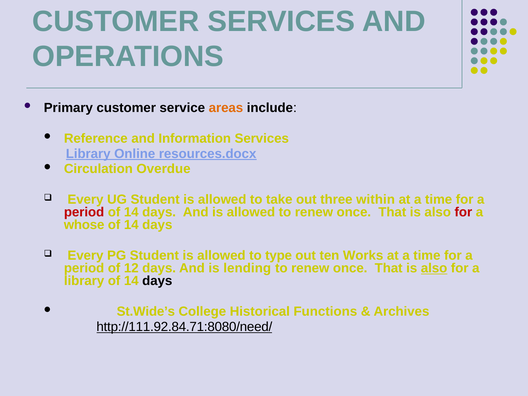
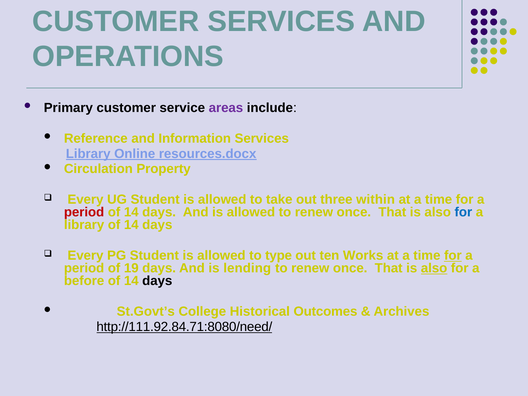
areas colour: orange -> purple
Overdue: Overdue -> Property
for at (463, 212) colour: red -> blue
whose at (84, 225): whose -> library
for at (453, 256) underline: none -> present
12: 12 -> 19
library at (84, 281): library -> before
St.Wide’s: St.Wide’s -> St.Govt’s
Functions: Functions -> Outcomes
